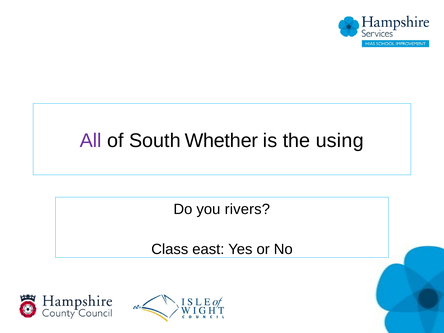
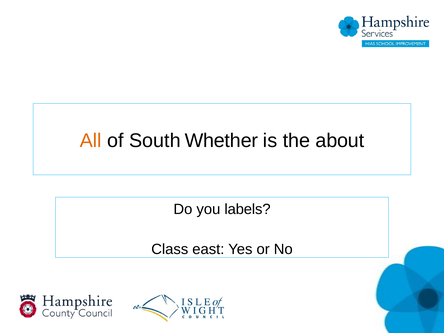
All colour: purple -> orange
using: using -> about
rivers: rivers -> labels
